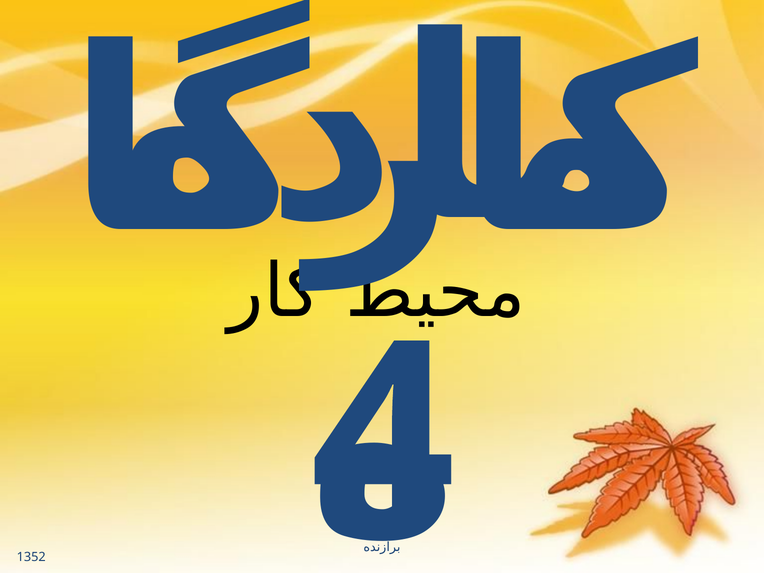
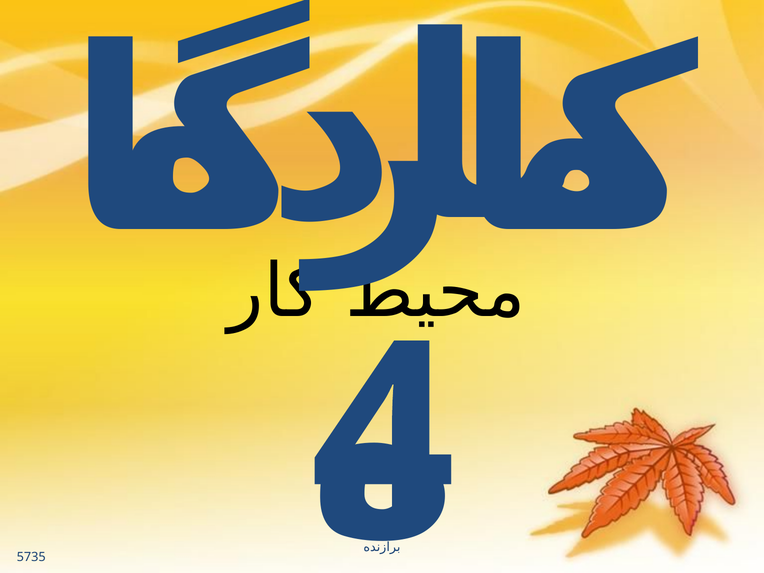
1352: 1352 -> 5735
